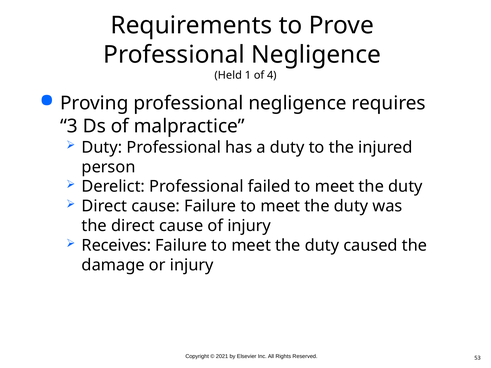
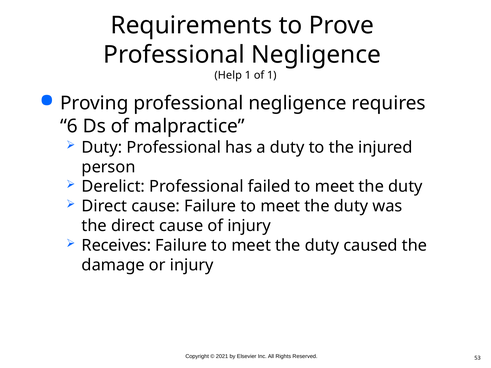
Held: Held -> Help
of 4: 4 -> 1
3: 3 -> 6
